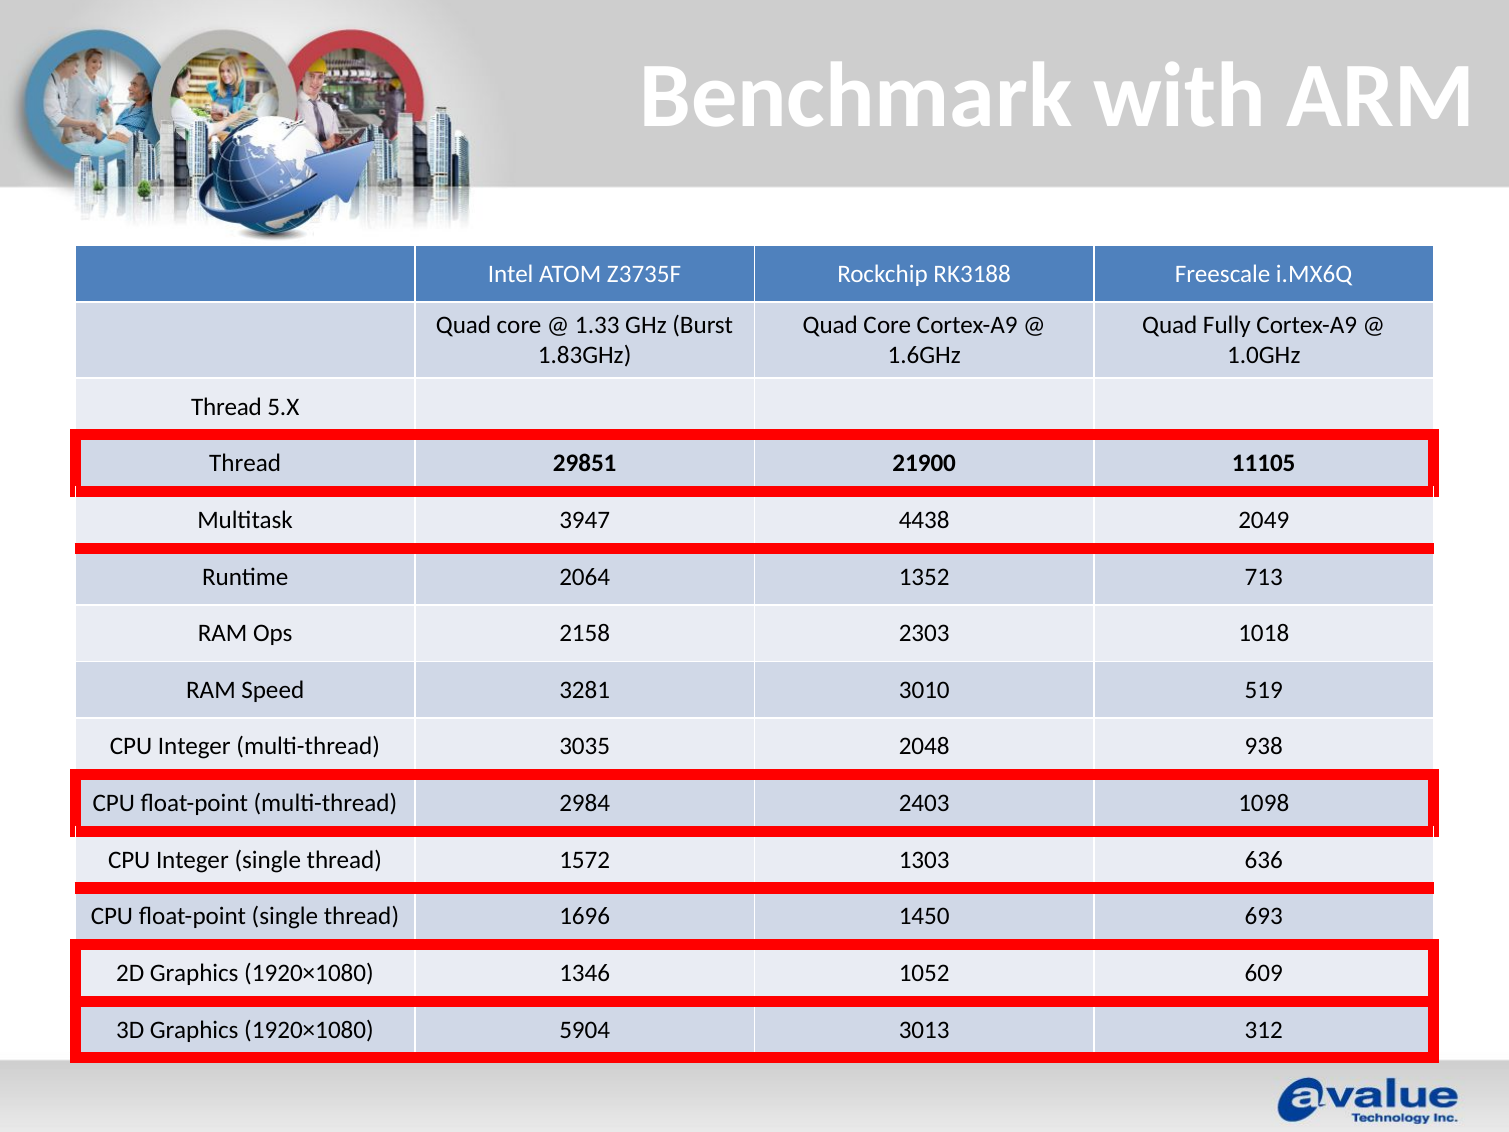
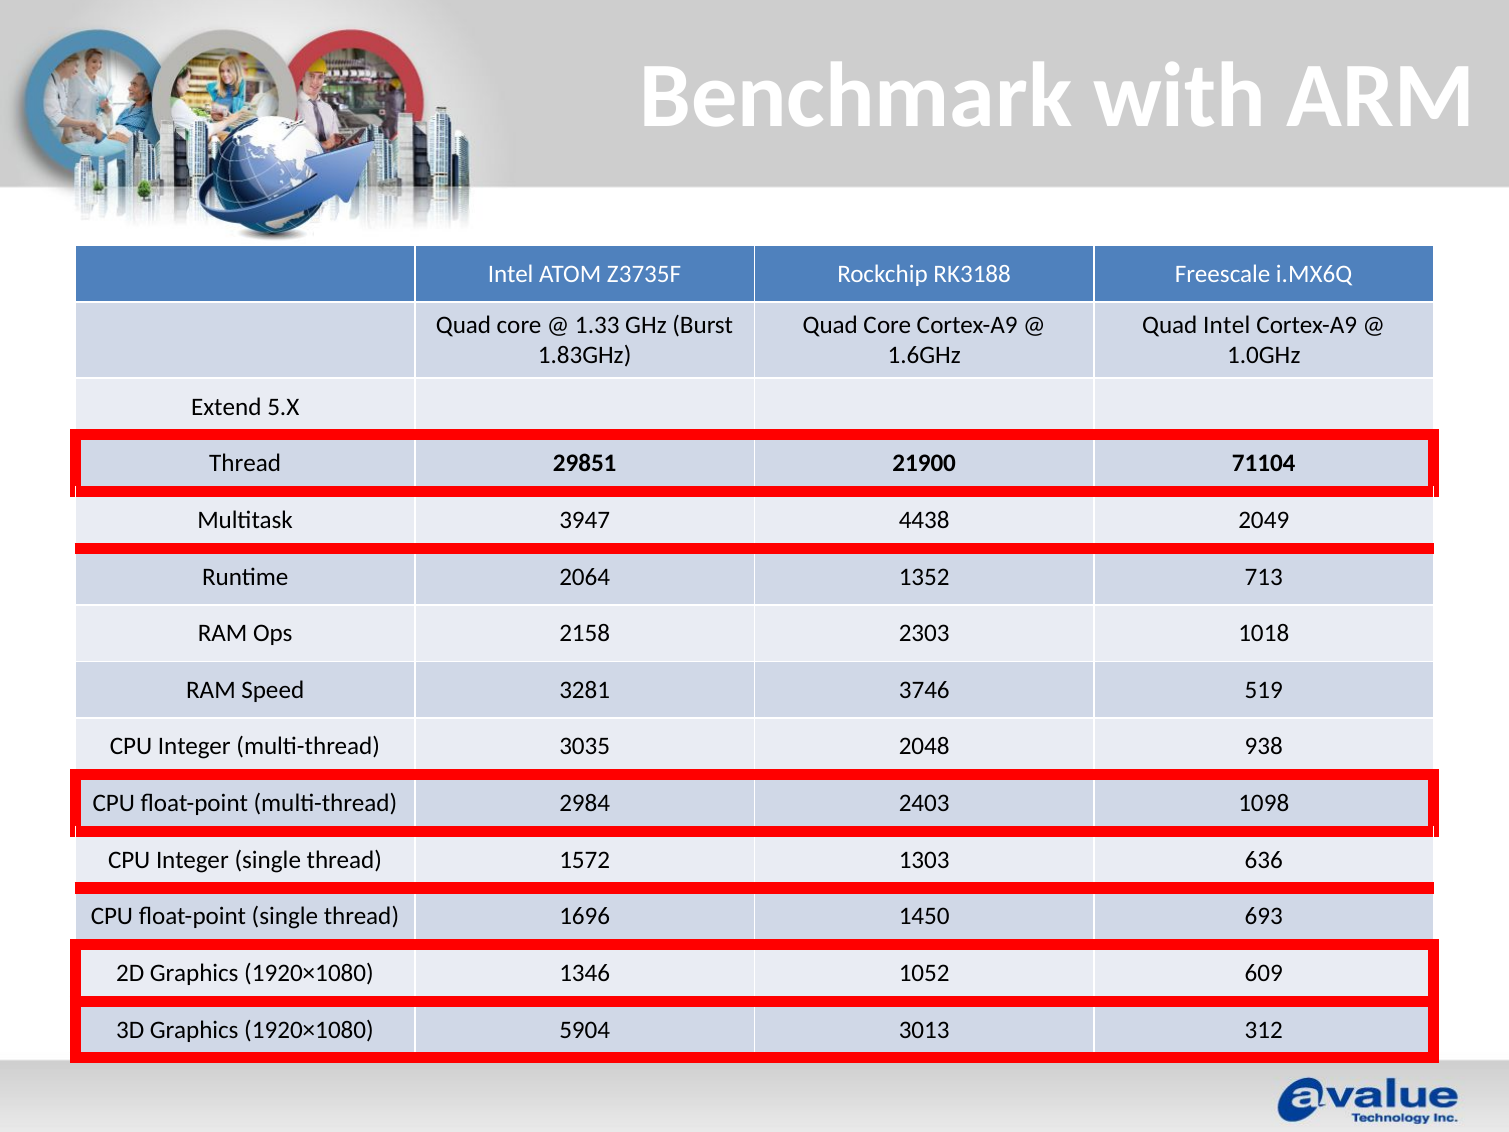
Quad Fully: Fully -> Intel
Thread at (226, 407): Thread -> Extend
11105: 11105 -> 71104
3010: 3010 -> 3746
